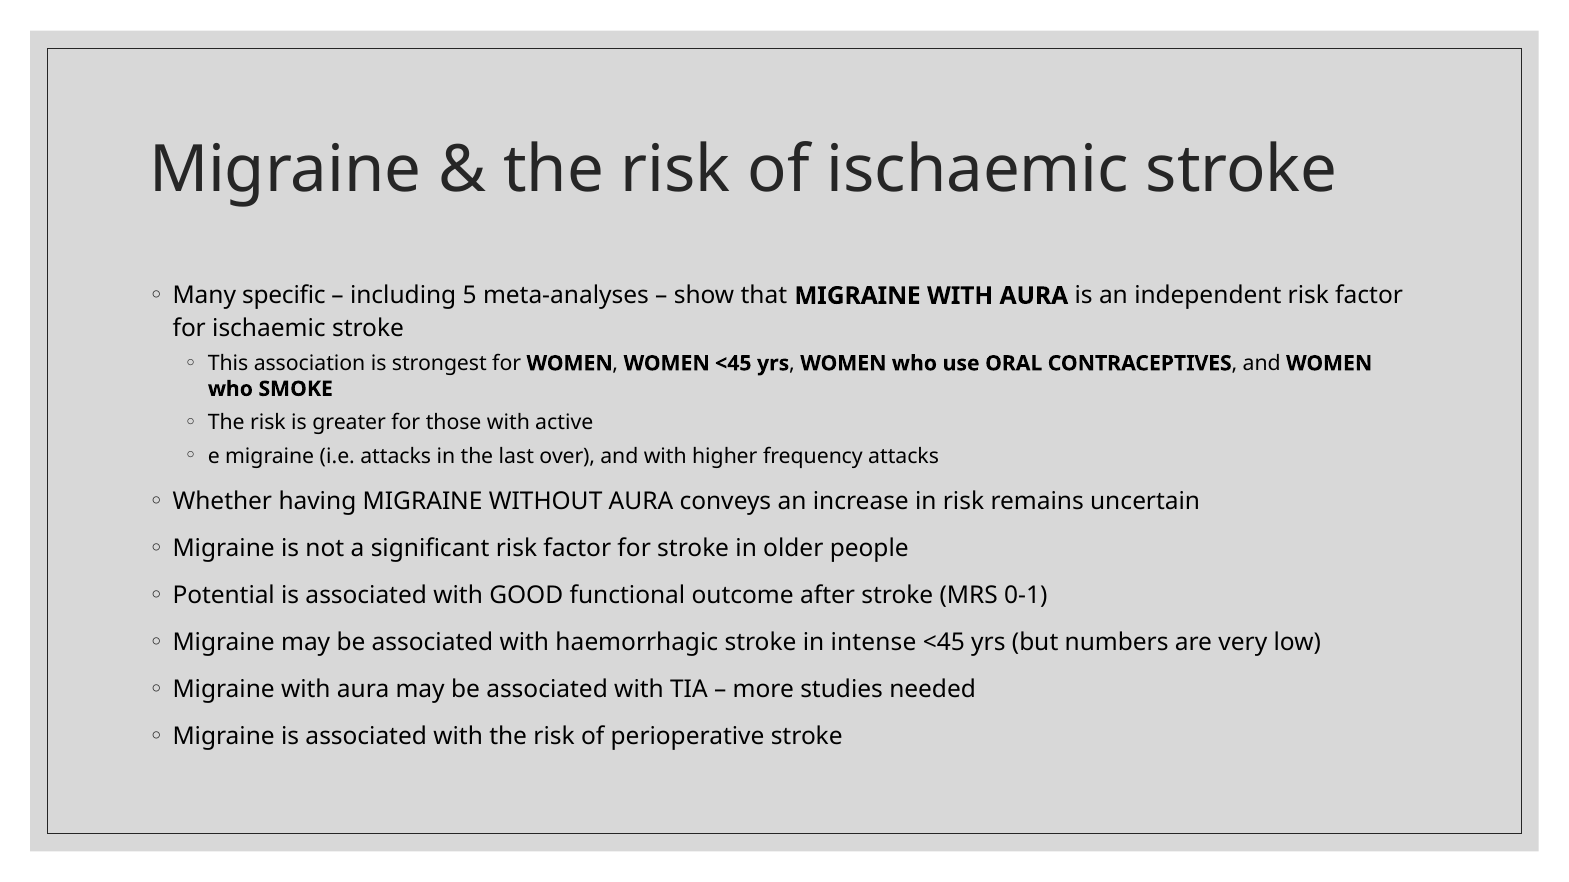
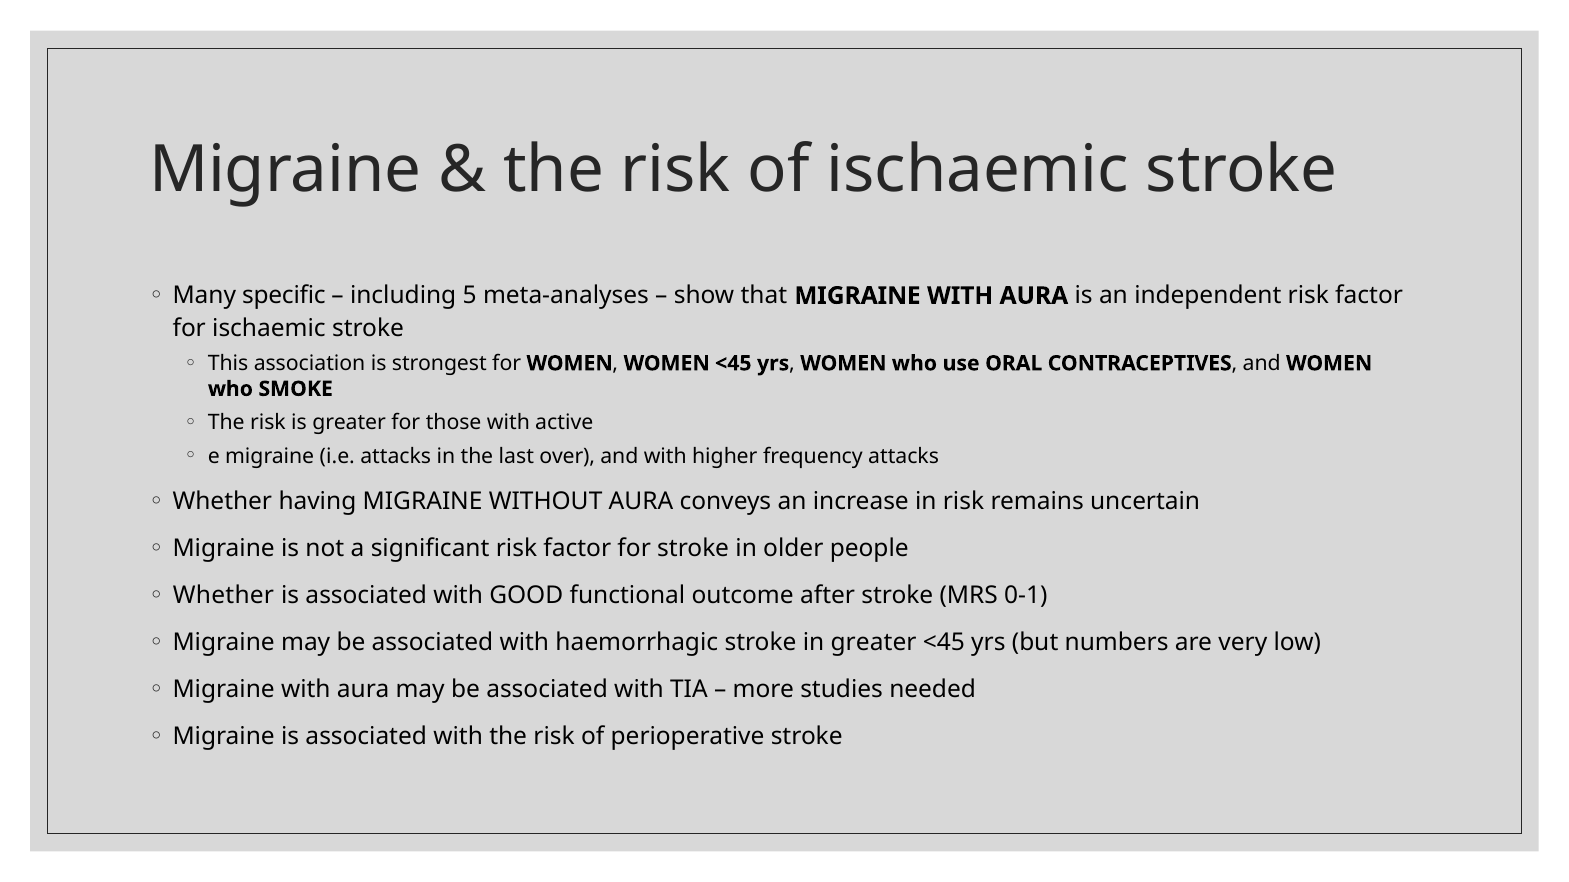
Potential at (224, 596): Potential -> Whether
in intense: intense -> greater
